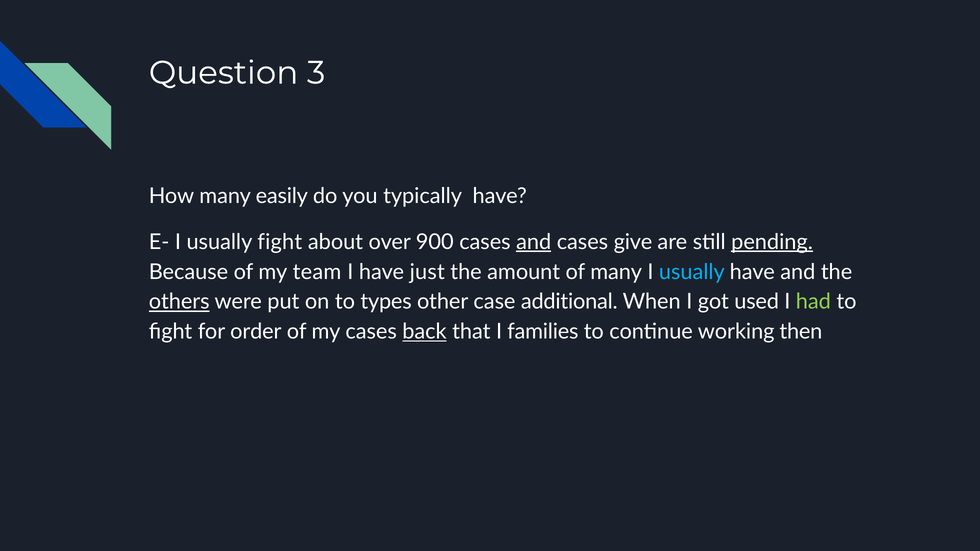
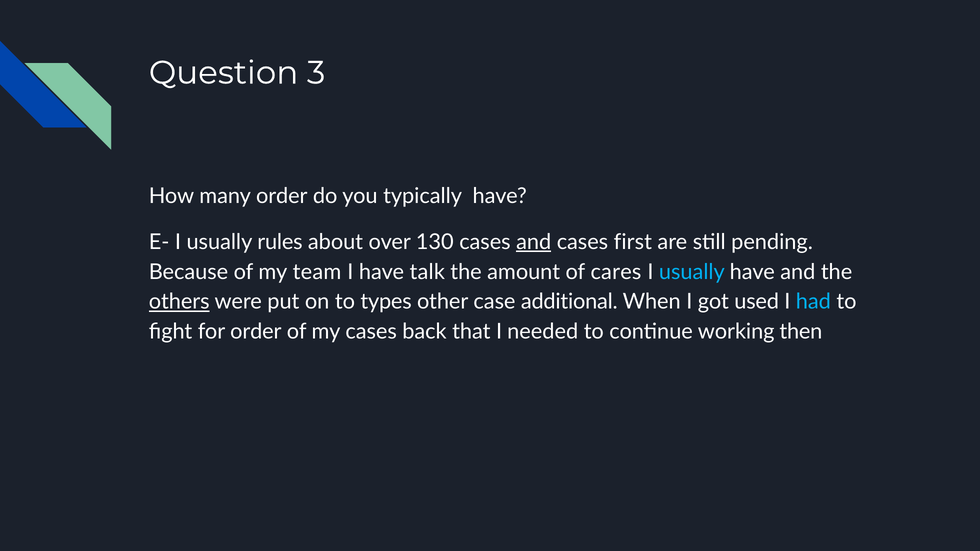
many easily: easily -> order
usually fight: fight -> rules
900: 900 -> 130
give: give -> first
pending underline: present -> none
just: just -> talk
of many: many -> cares
had colour: light green -> light blue
back underline: present -> none
families: families -> needed
